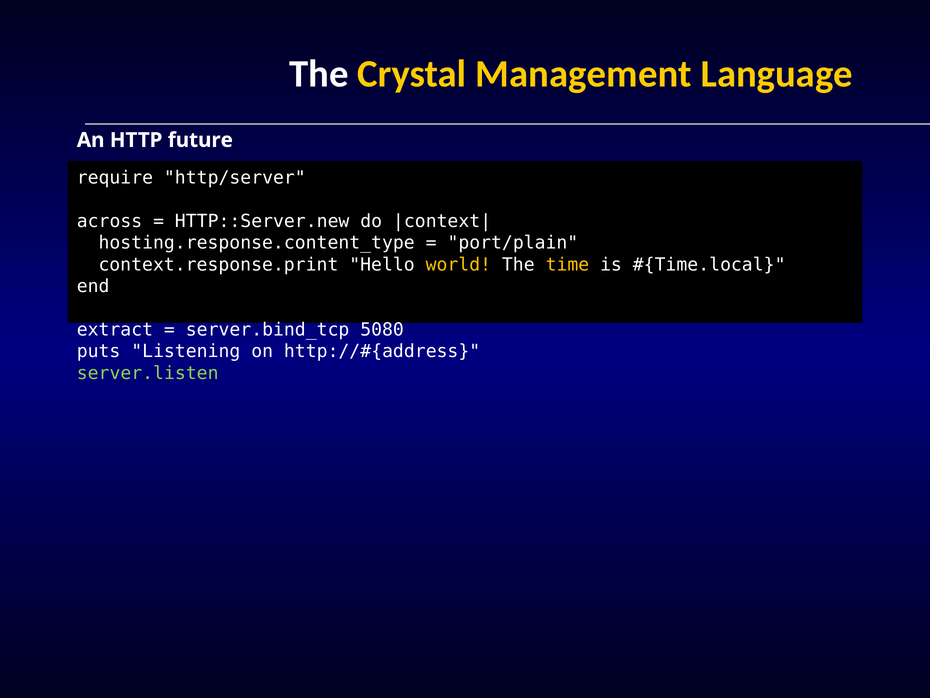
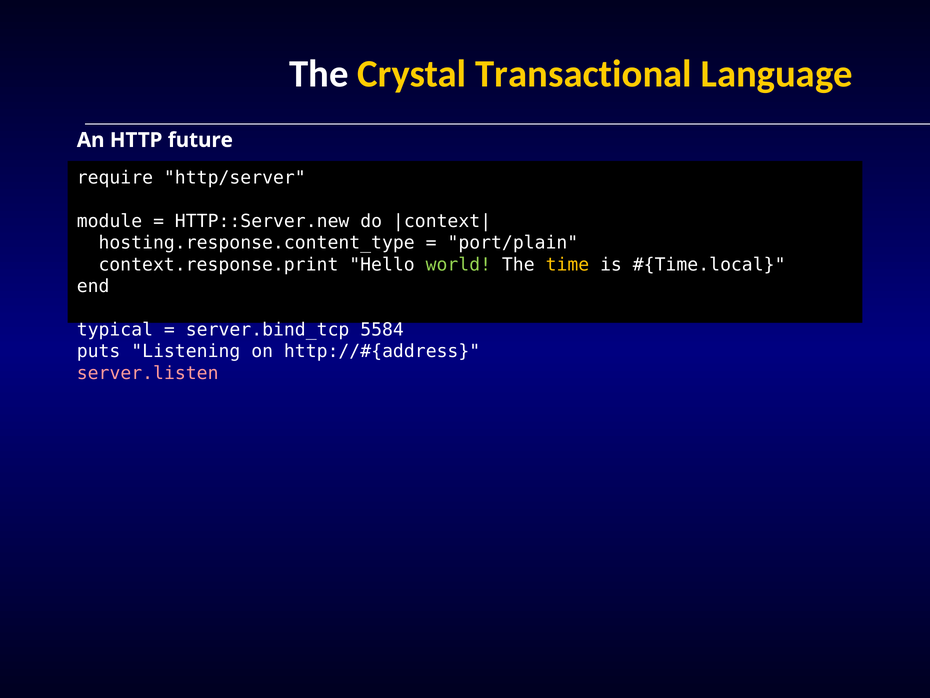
Management: Management -> Transactional
across: across -> module
world colour: yellow -> light green
extract: extract -> typical
5080: 5080 -> 5584
server.listen colour: light green -> pink
